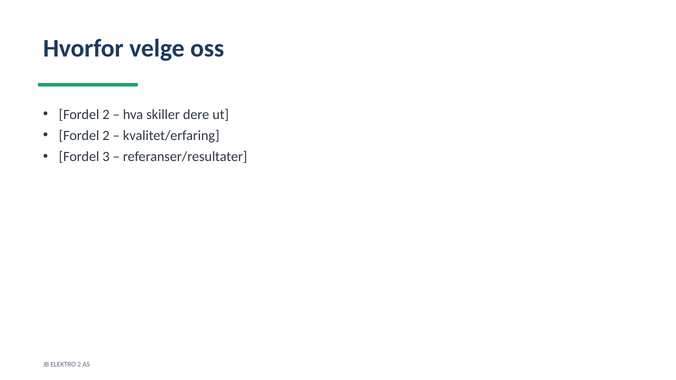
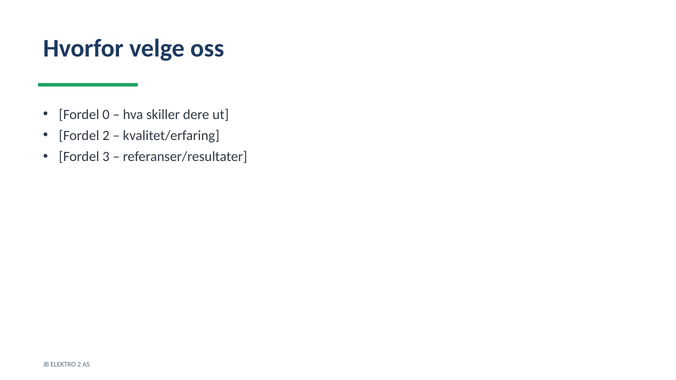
2 at (106, 114): 2 -> 0
